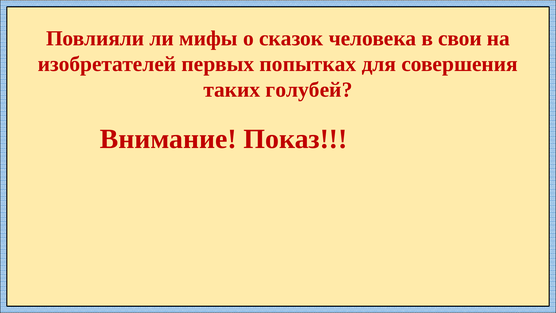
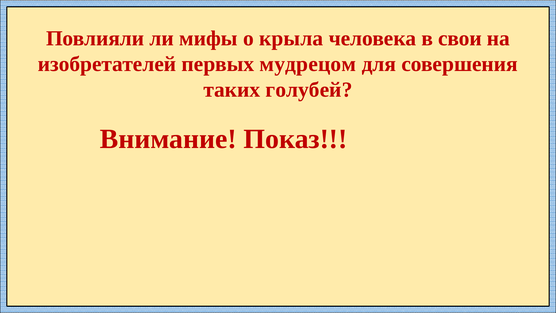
сказок: сказок -> крыла
попытках: попытках -> мудрецом
